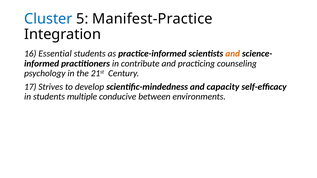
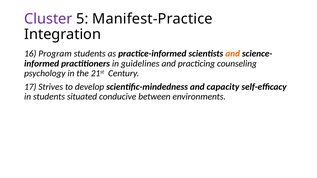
Cluster colour: blue -> purple
Essential: Essential -> Program
contribute: contribute -> guidelines
multiple: multiple -> situated
